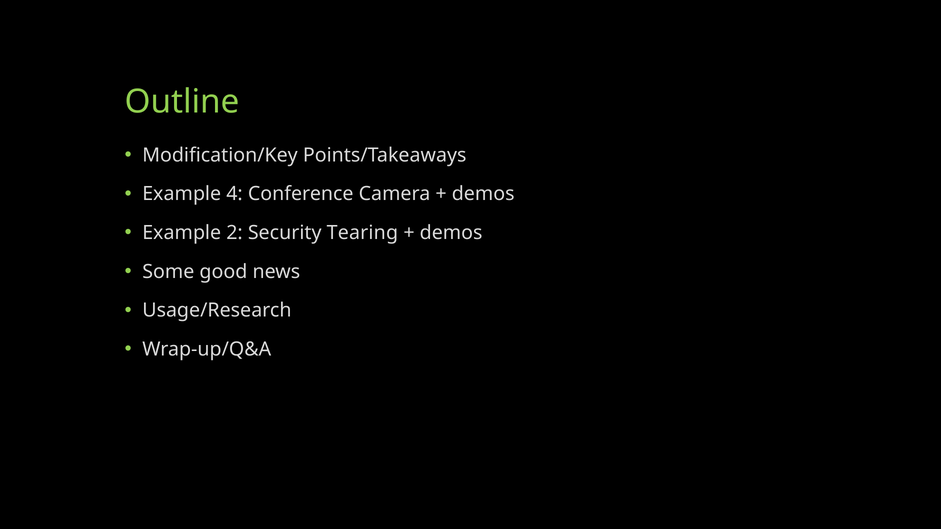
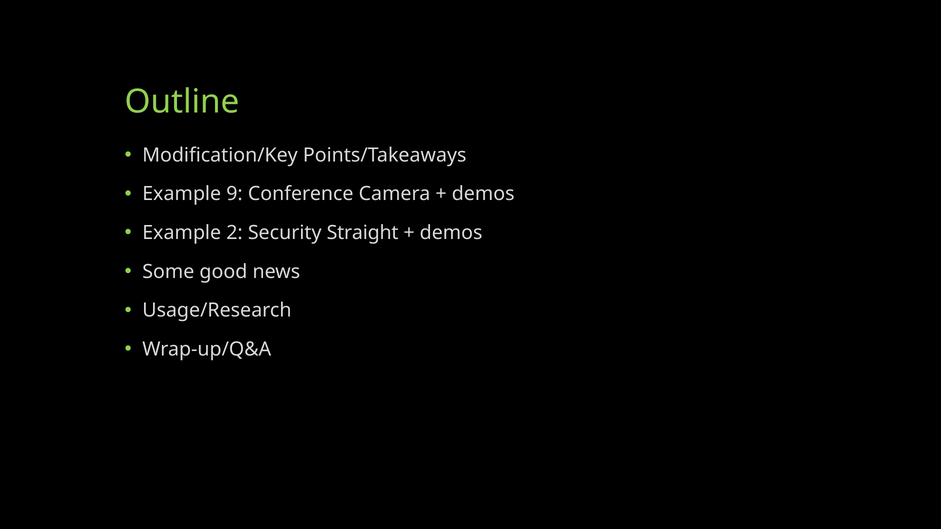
4: 4 -> 9
Tearing: Tearing -> Straight
